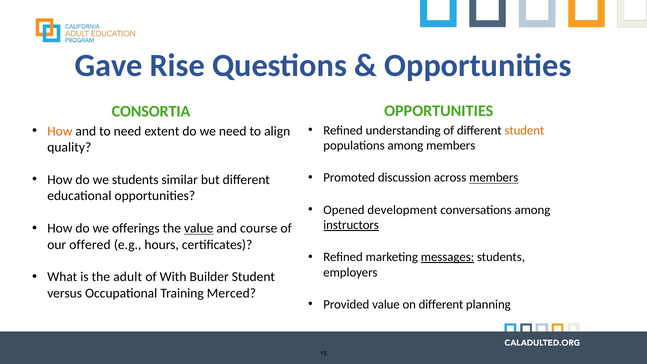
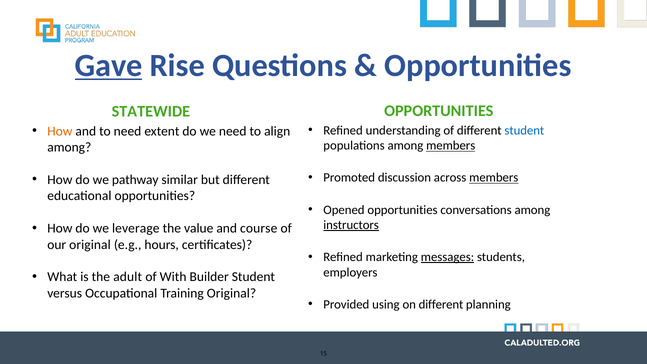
Gave underline: none -> present
CONSORTIA: CONSORTIA -> STATEWIDE
student at (524, 130) colour: orange -> blue
members at (451, 146) underline: none -> present
quality at (69, 147): quality -> among
we students: students -> pathway
Opened development: development -> opportunities
offerings: offerings -> leverage
value at (199, 228) underline: present -> none
our offered: offered -> original
Training Merced: Merced -> Original
Provided value: value -> using
